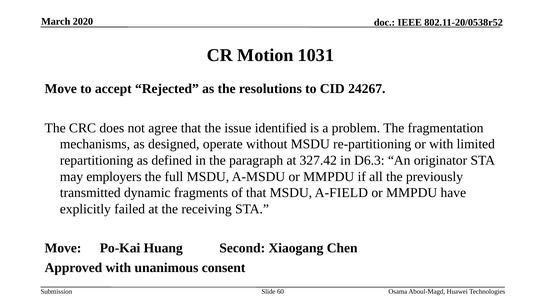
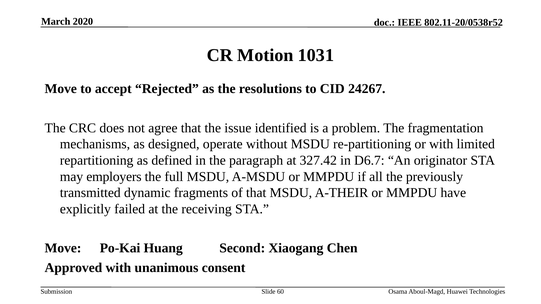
D6.3: D6.3 -> D6.7
A-FIELD: A-FIELD -> A-THEIR
